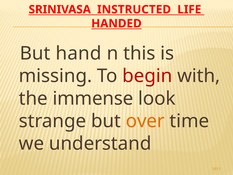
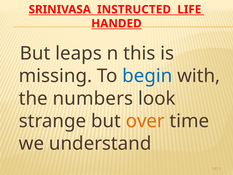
hand: hand -> leaps
begin colour: red -> blue
immense: immense -> numbers
